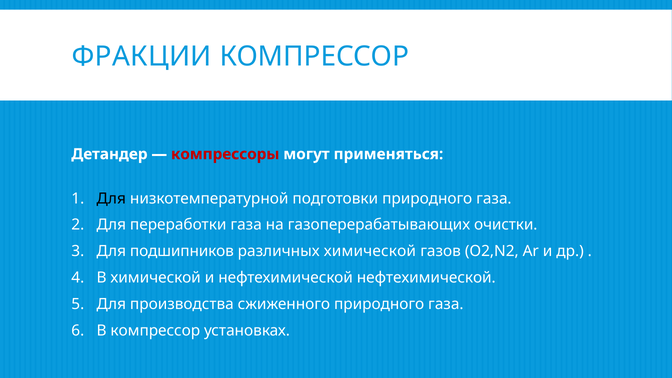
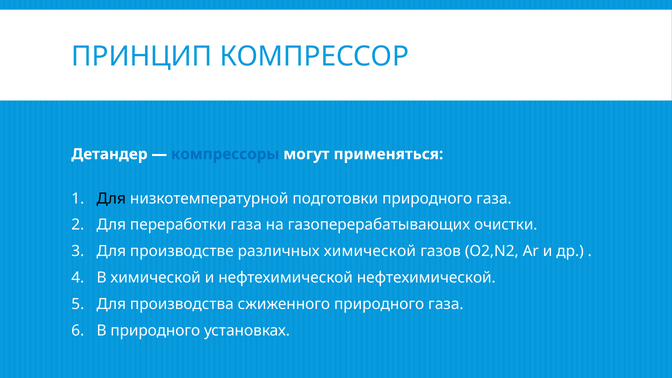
ФРАКЦИИ: ФРАКЦИИ -> ПРИНЦИП
компрессоры colour: red -> blue
подшипников: подшипников -> производстве
В компрессор: компрессор -> природного
